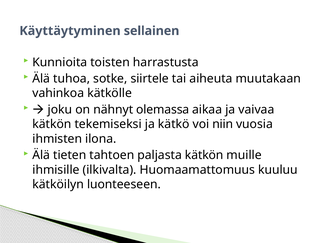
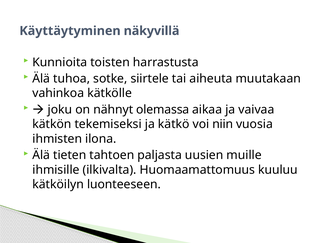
sellainen: sellainen -> näkyvillä
paljasta kätkön: kätkön -> uusien
